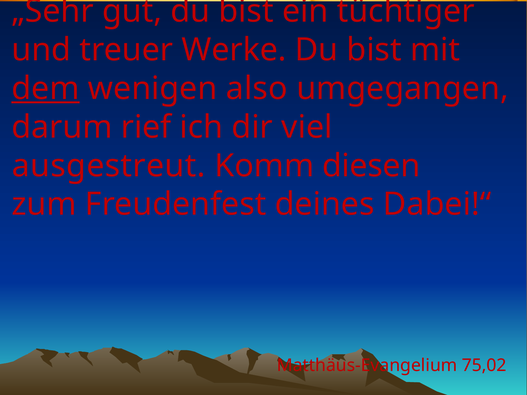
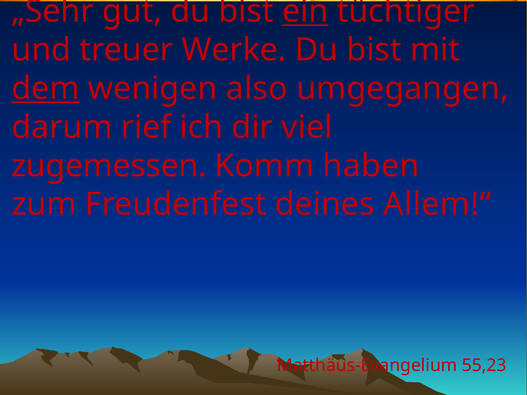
ein underline: none -> present
ausgestreut: ausgestreut -> zugemessen
diesen: diesen -> haben
Dabei!“: Dabei!“ -> Allem!“
75,02: 75,02 -> 55,23
